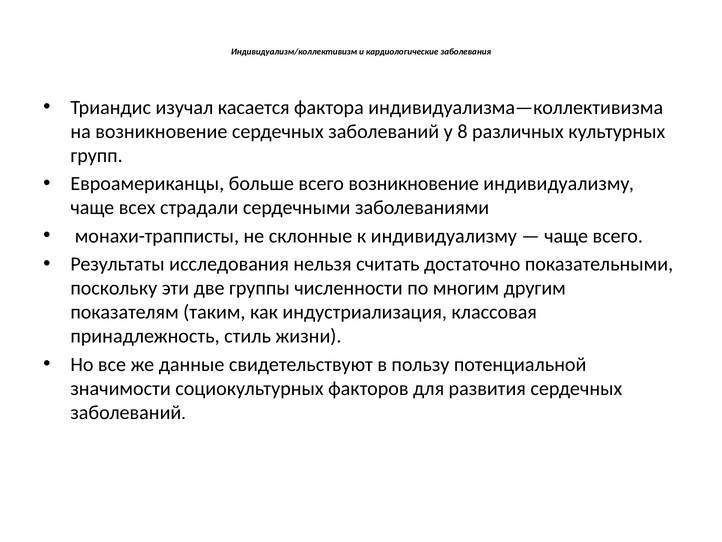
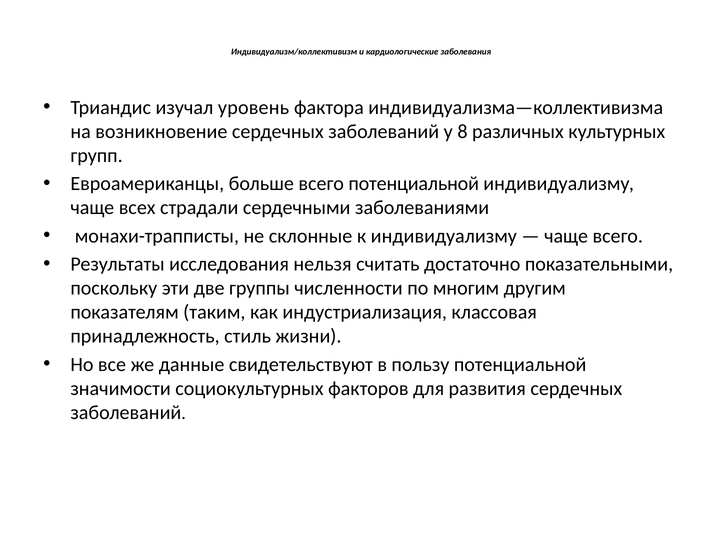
касается: касается -> уровень
всего возникновение: возникновение -> потенциальной
